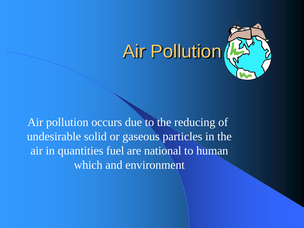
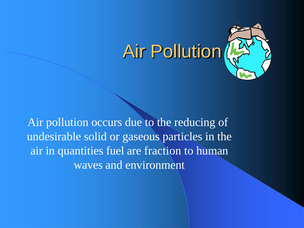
national: national -> fraction
which: which -> waves
